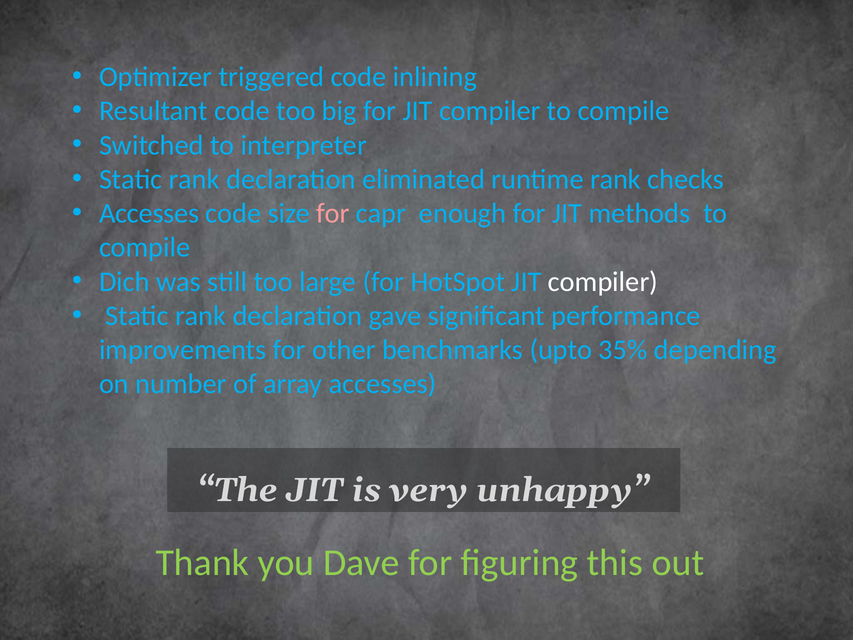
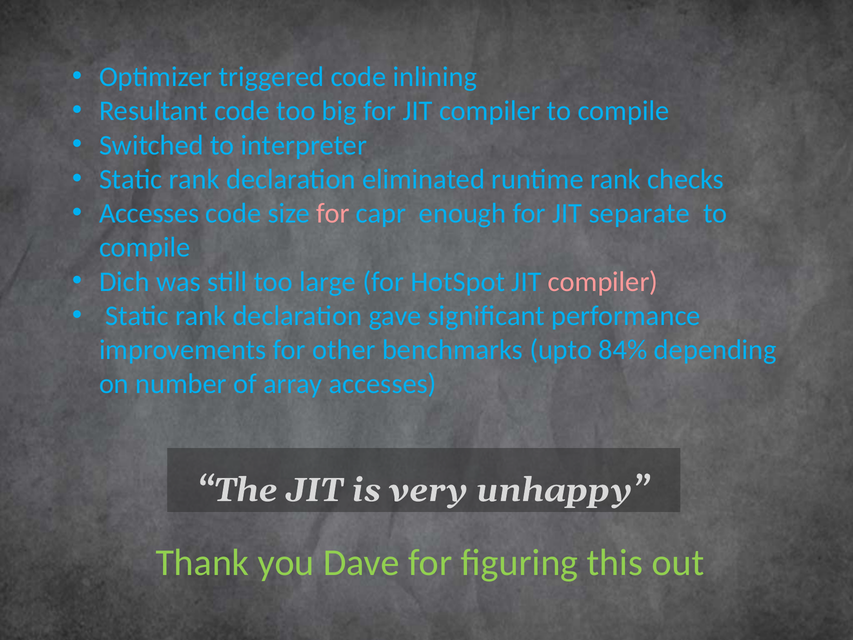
methods: methods -> separate
compiler at (603, 282) colour: white -> pink
35%: 35% -> 84%
